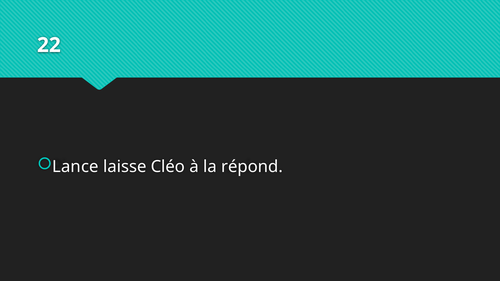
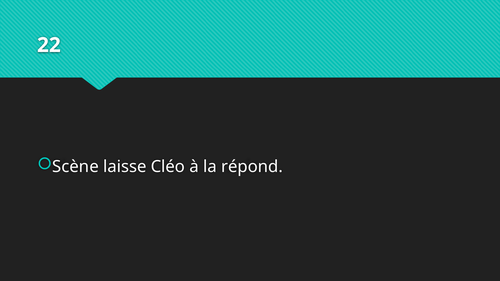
Lance: Lance -> Scène
